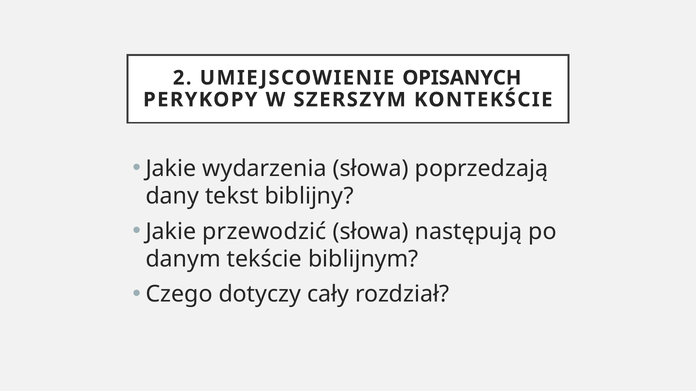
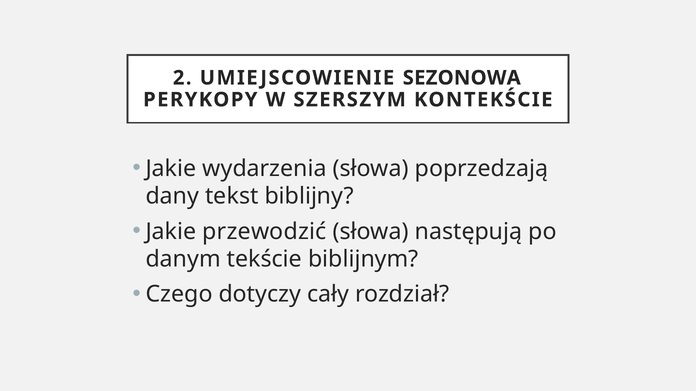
OPISANYCH: OPISANYCH -> SEZONOWA
